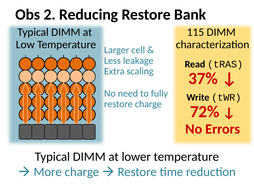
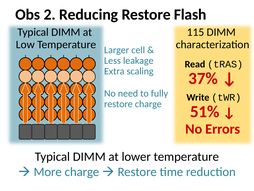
Bank: Bank -> Flash
72%: 72% -> 51%
